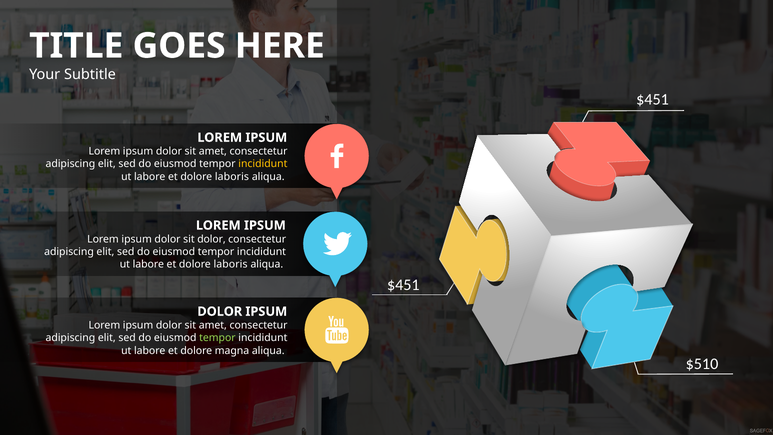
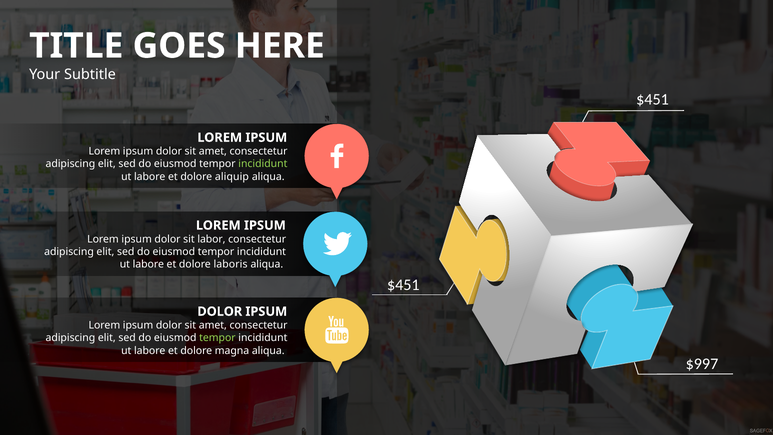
incididunt at (263, 164) colour: yellow -> light green
laboris at (232, 177): laboris -> aliquip
sit dolor: dolor -> labor
$510: $510 -> $997
